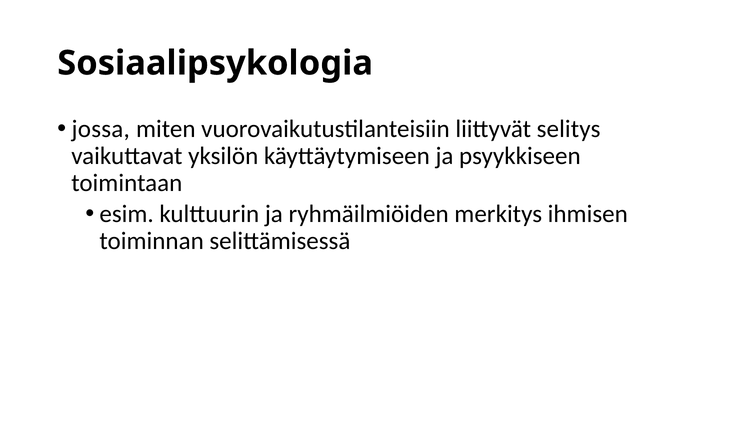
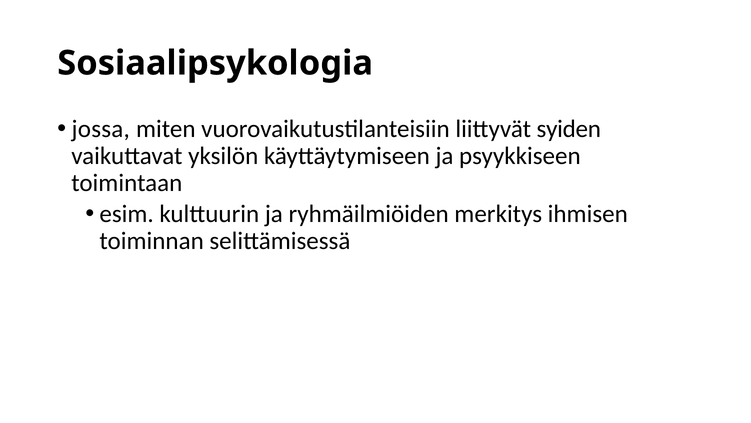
selitys: selitys -> syiden
